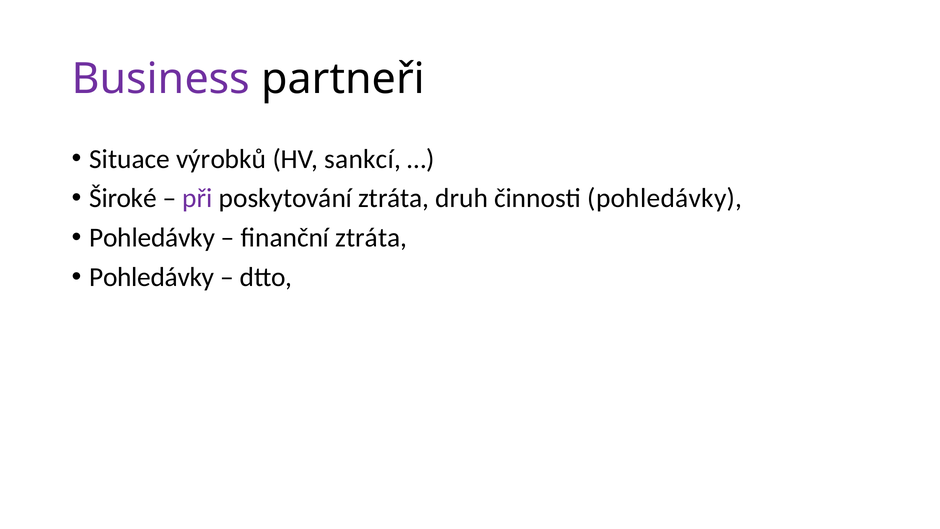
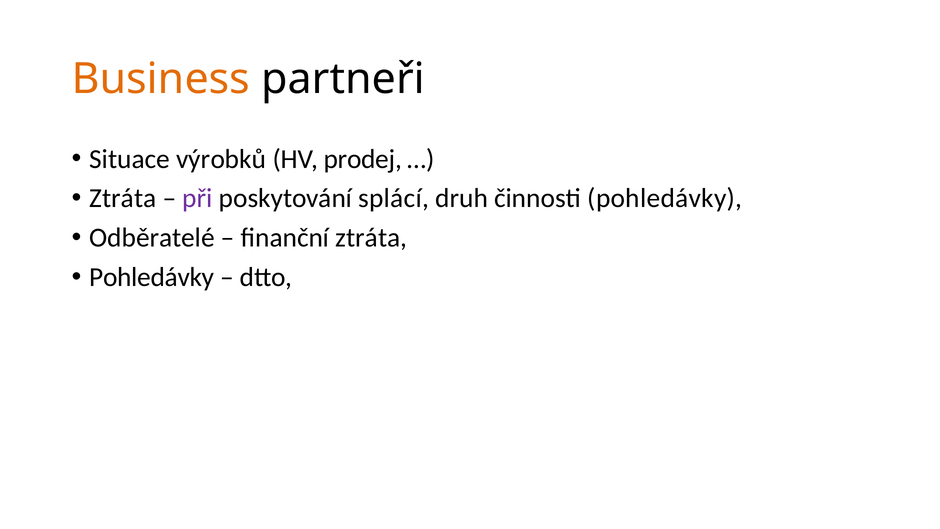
Business colour: purple -> orange
sankcí: sankcí -> prodej
Široké at (123, 198): Široké -> Ztráta
poskytování ztráta: ztráta -> splácí
Pohledávky at (152, 238): Pohledávky -> Odběratelé
